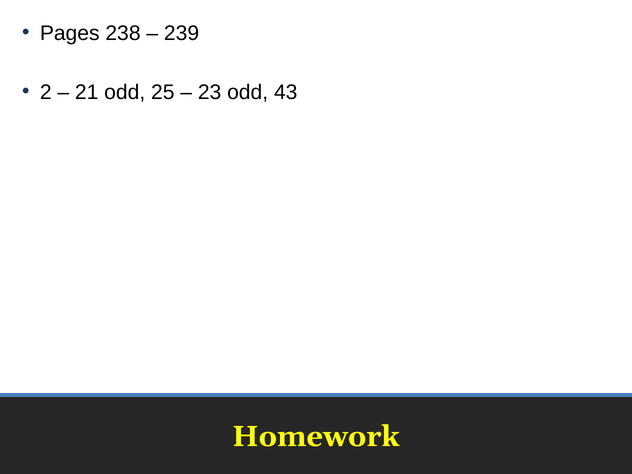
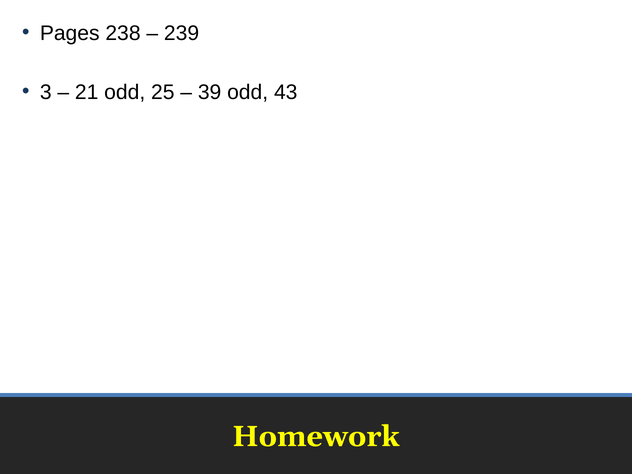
2: 2 -> 3
23: 23 -> 39
